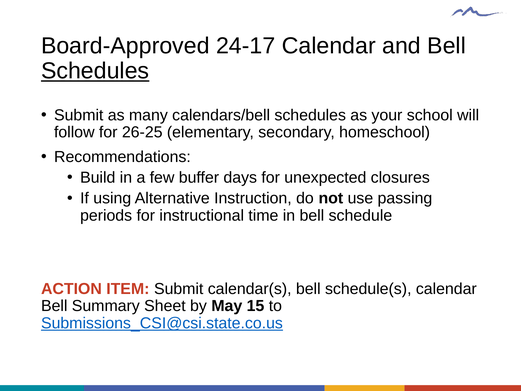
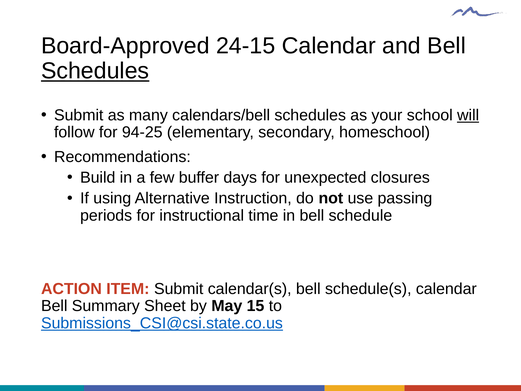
24-17: 24-17 -> 24-15
will underline: none -> present
26-25: 26-25 -> 94-25
